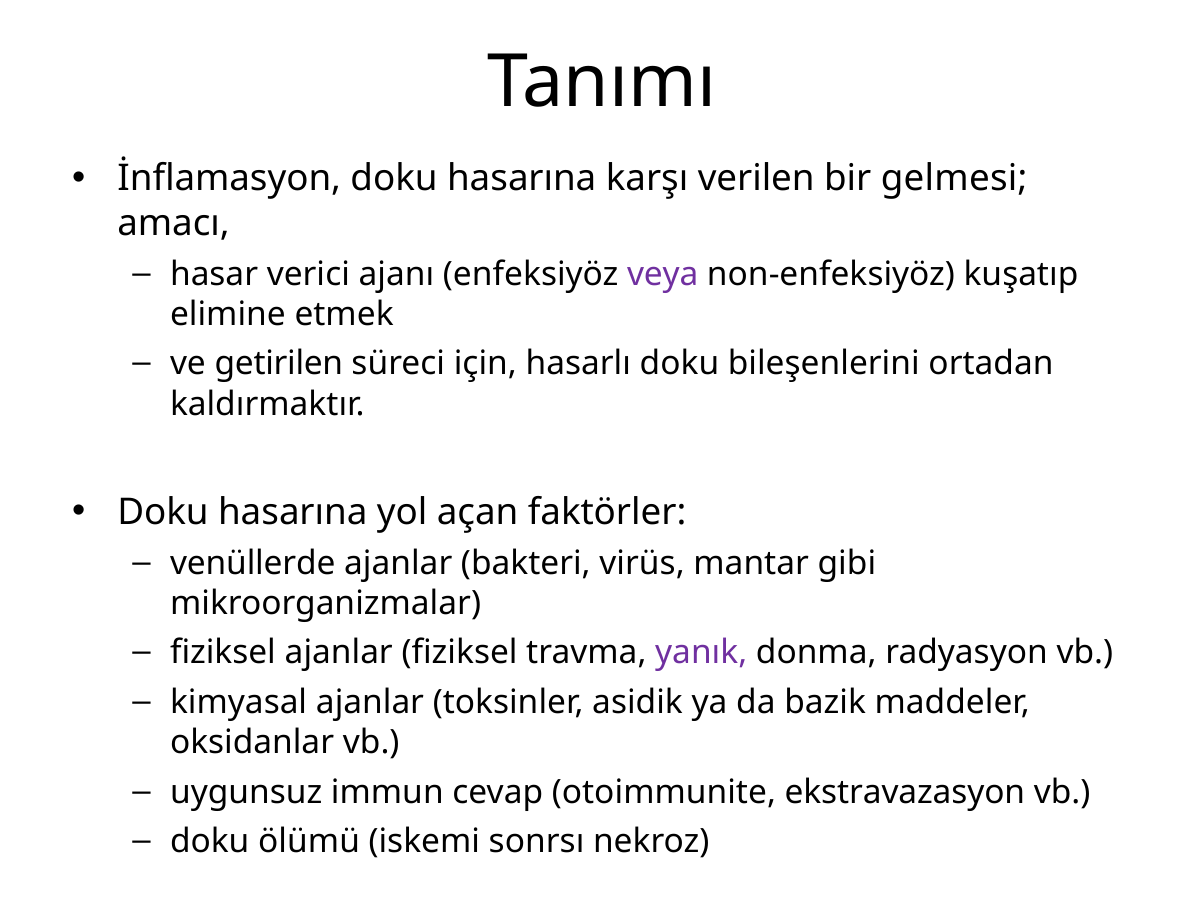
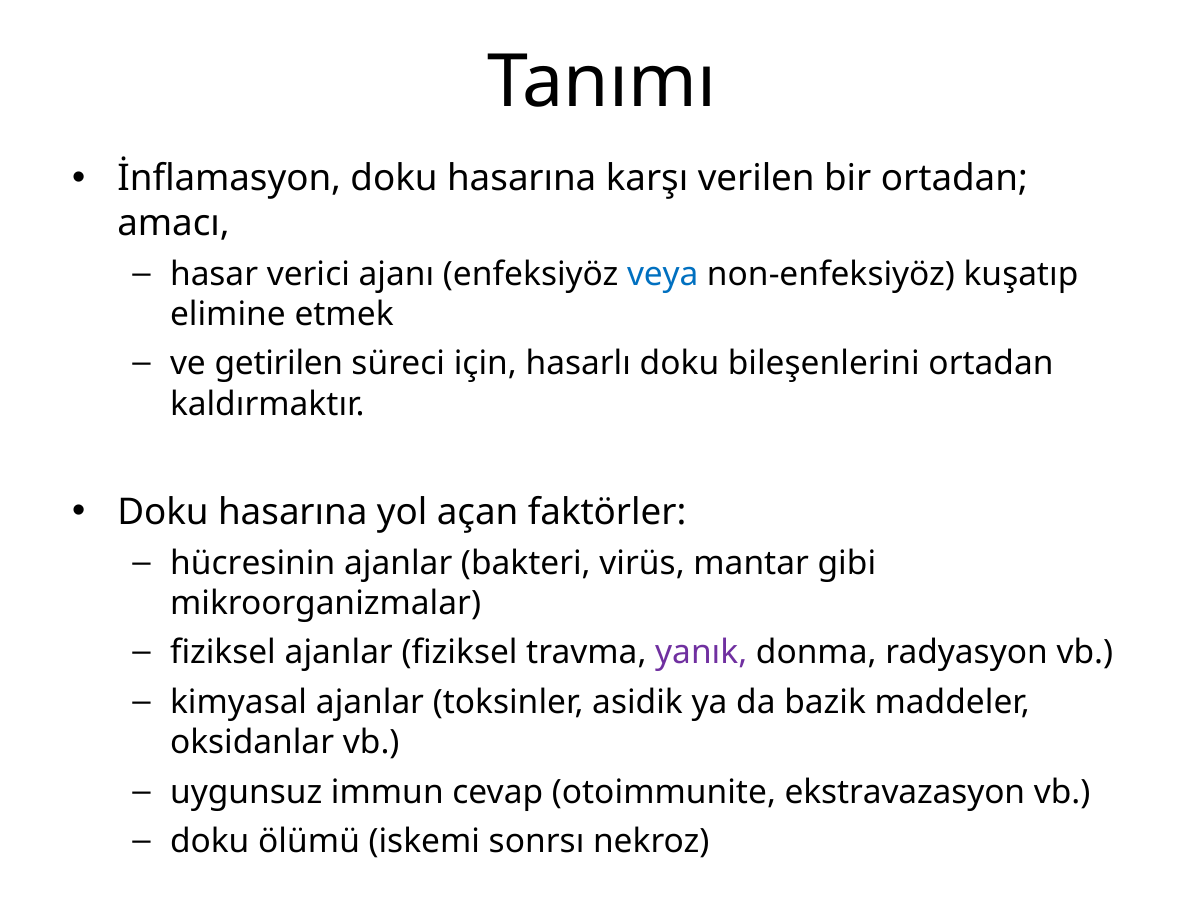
bir gelmesi: gelmesi -> ortadan
veya colour: purple -> blue
venüllerde: venüllerde -> hücresinin
